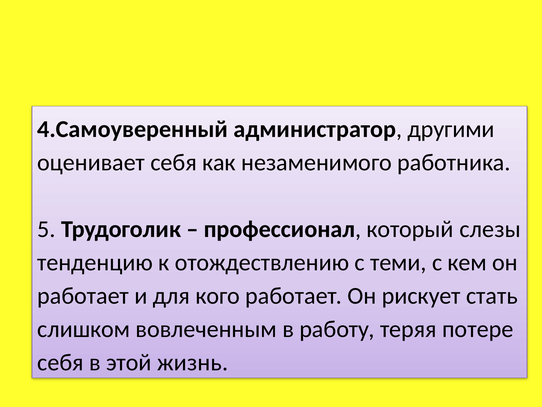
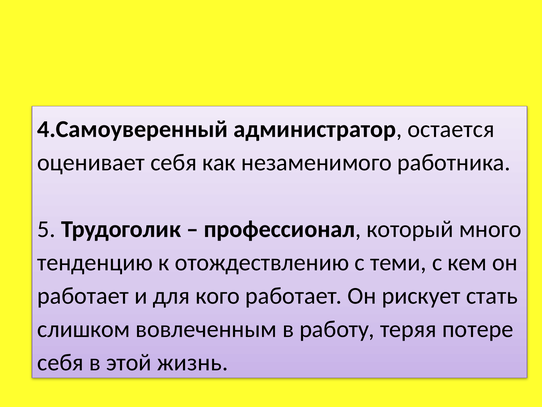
другими: другими -> остается
слезы: слезы -> много
